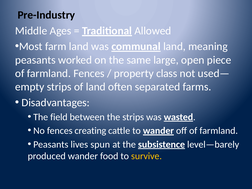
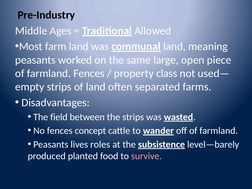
creating: creating -> concept
spun: spun -> roles
produced wander: wander -> planted
survive colour: yellow -> pink
